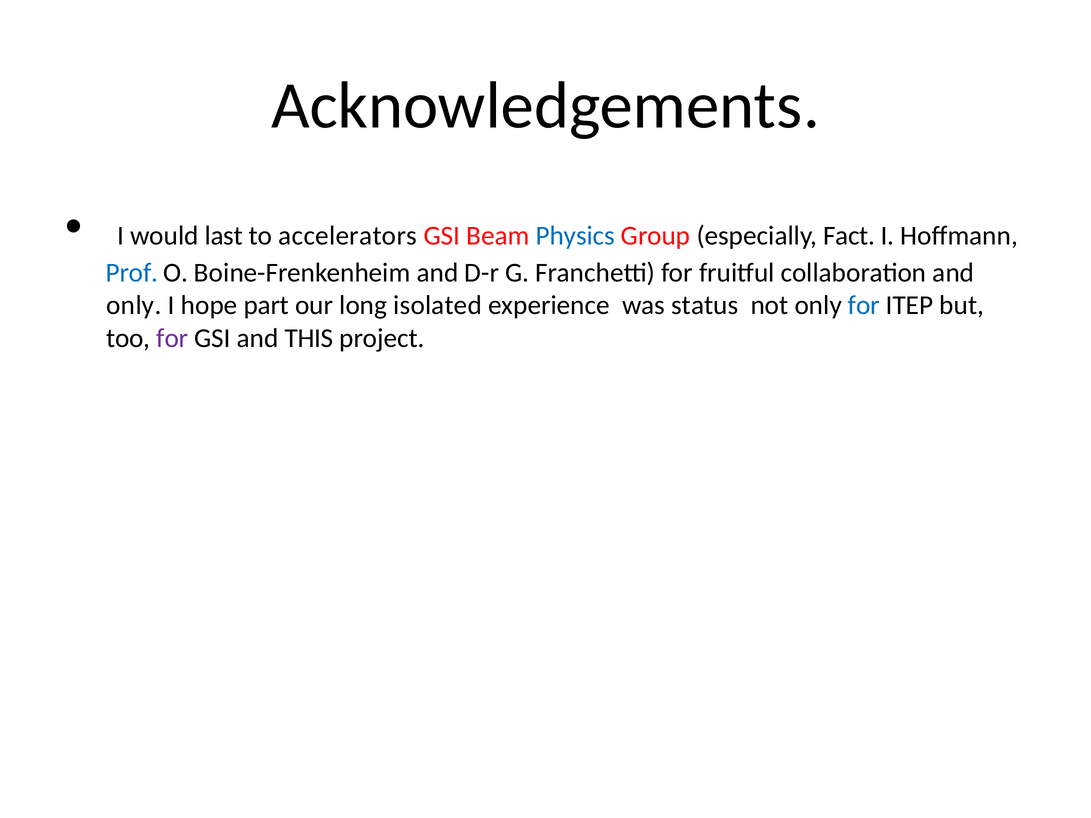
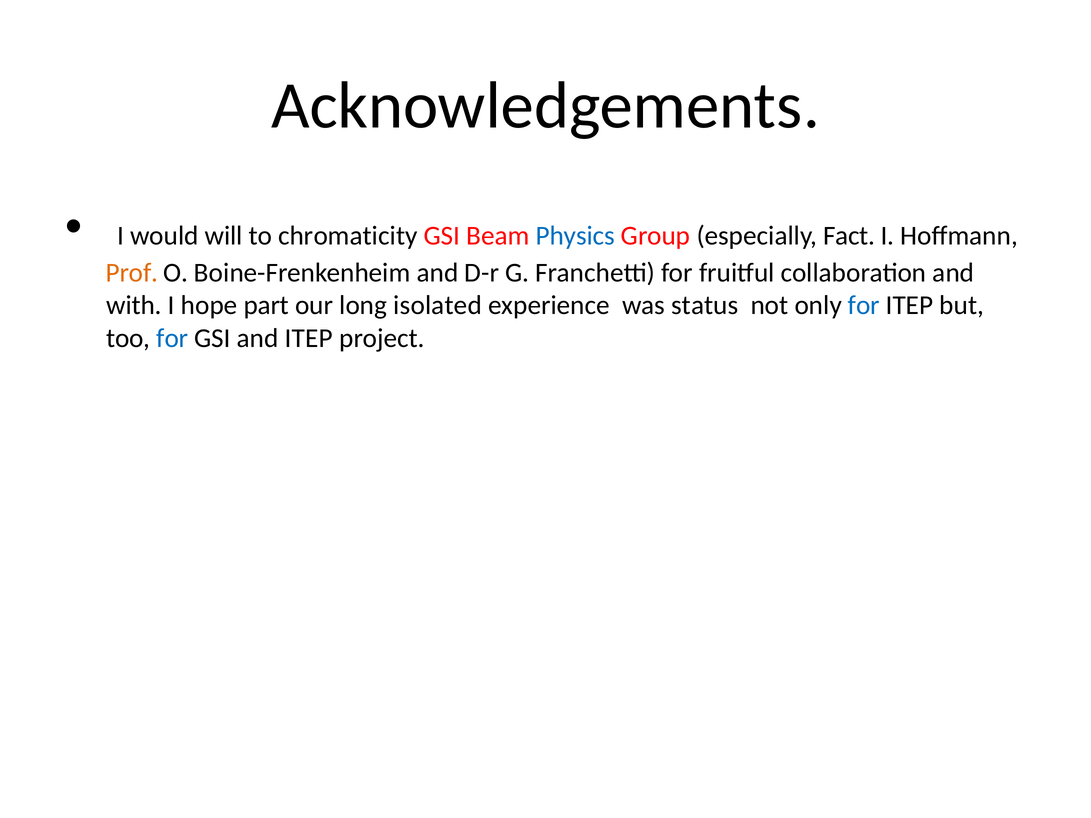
last: last -> will
accelerators: accelerators -> chromaticity
Prof colour: blue -> orange
only at (134, 306): only -> with
for at (172, 338) colour: purple -> blue
and THIS: THIS -> ITEP
